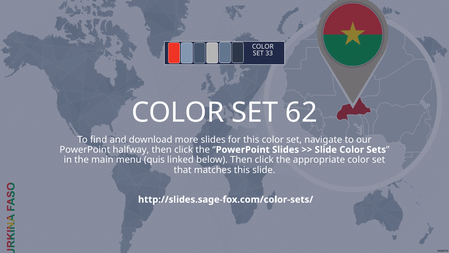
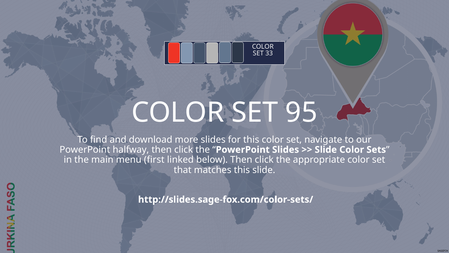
62: 62 -> 95
quis: quis -> first
